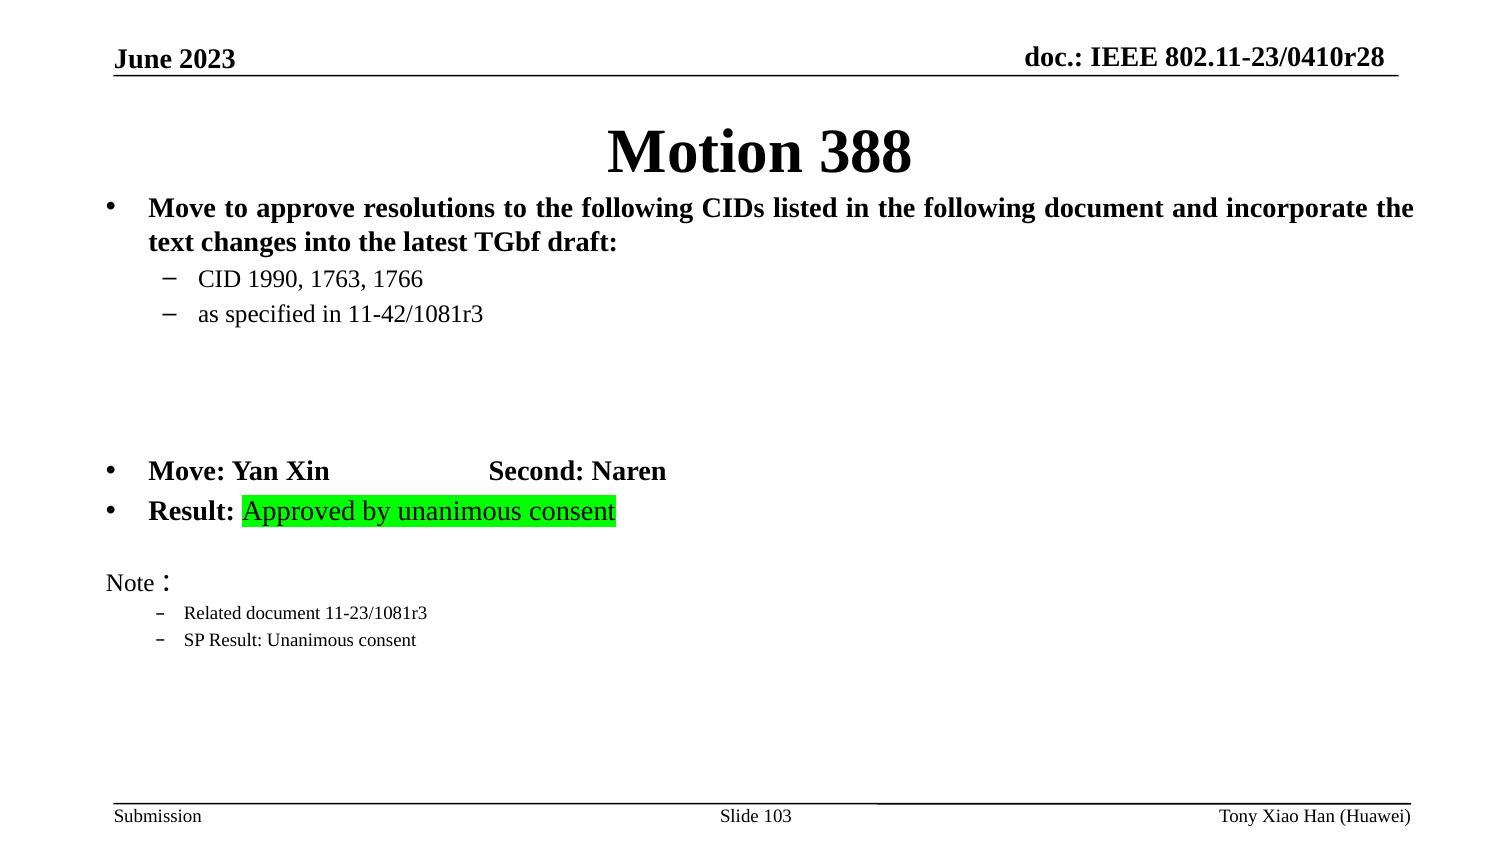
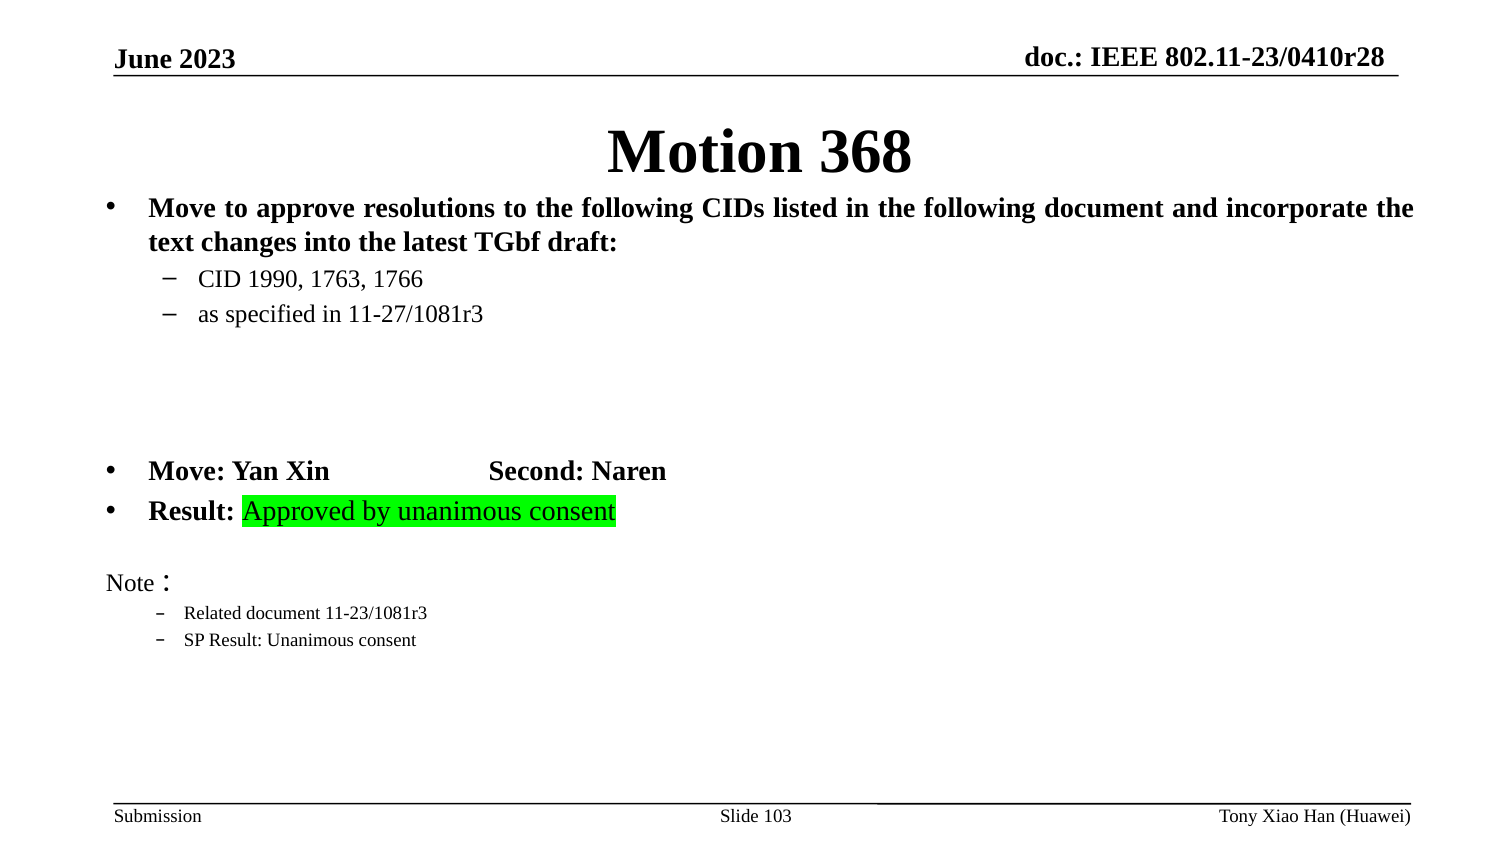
388: 388 -> 368
11-42/1081r3: 11-42/1081r3 -> 11-27/1081r3
